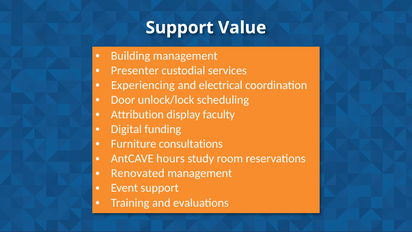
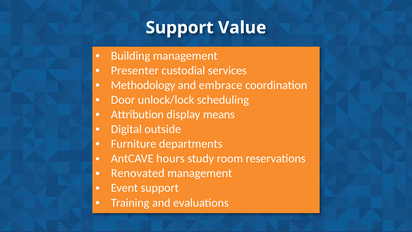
Experiencing: Experiencing -> Methodology
electrical: electrical -> embrace
faculty: faculty -> means
funding: funding -> outside
consultations: consultations -> departments
